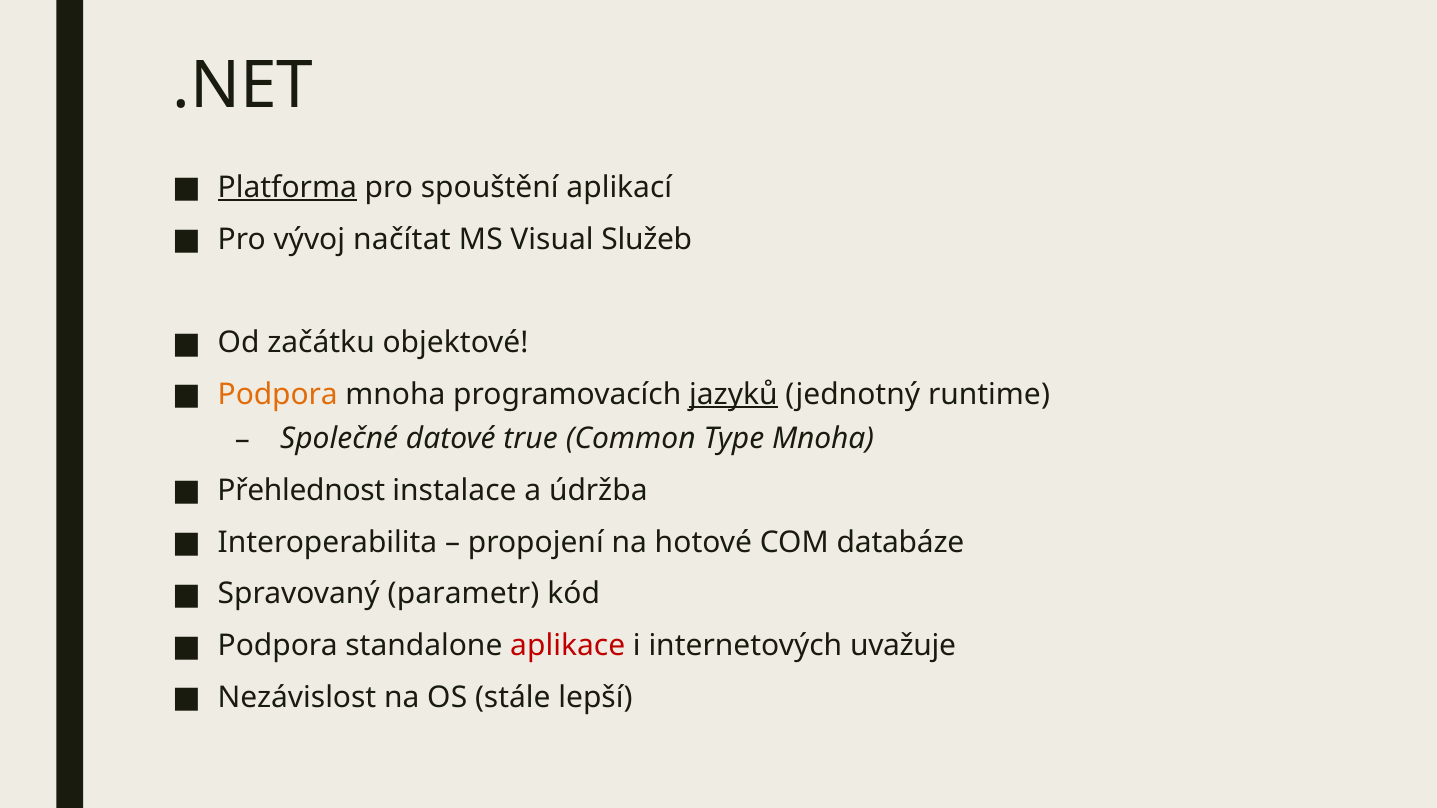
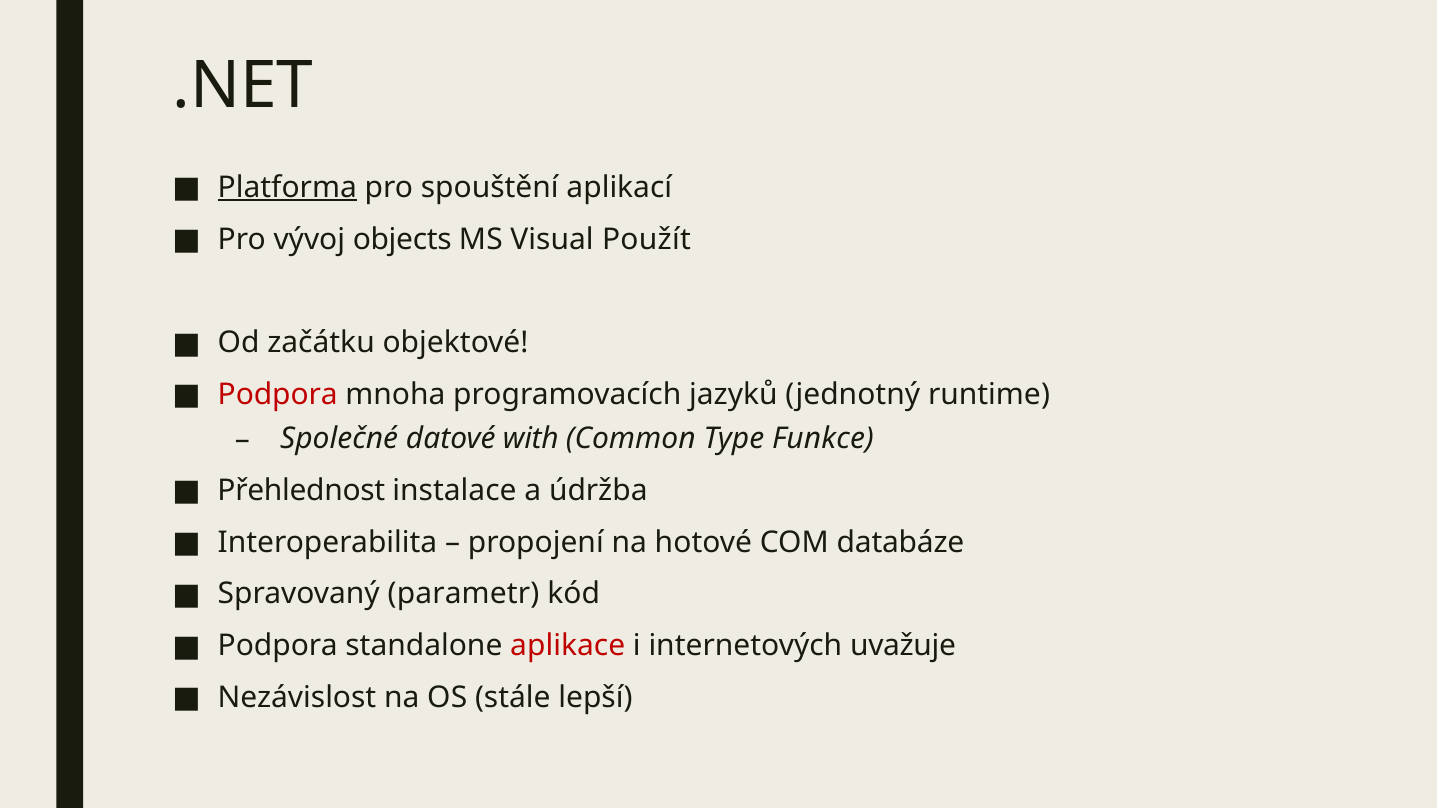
načítat: načítat -> objects
Služeb: Služeb -> Použít
Podpora at (278, 395) colour: orange -> red
jazyků underline: present -> none
true: true -> with
Type Mnoha: Mnoha -> Funkce
